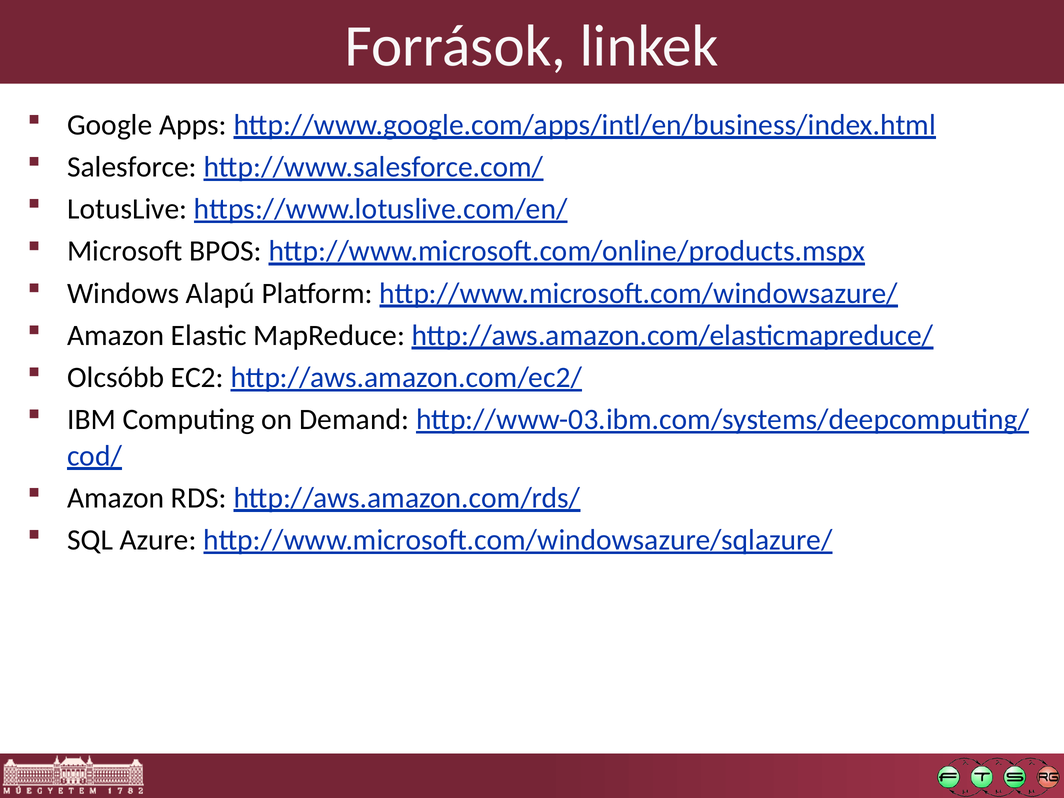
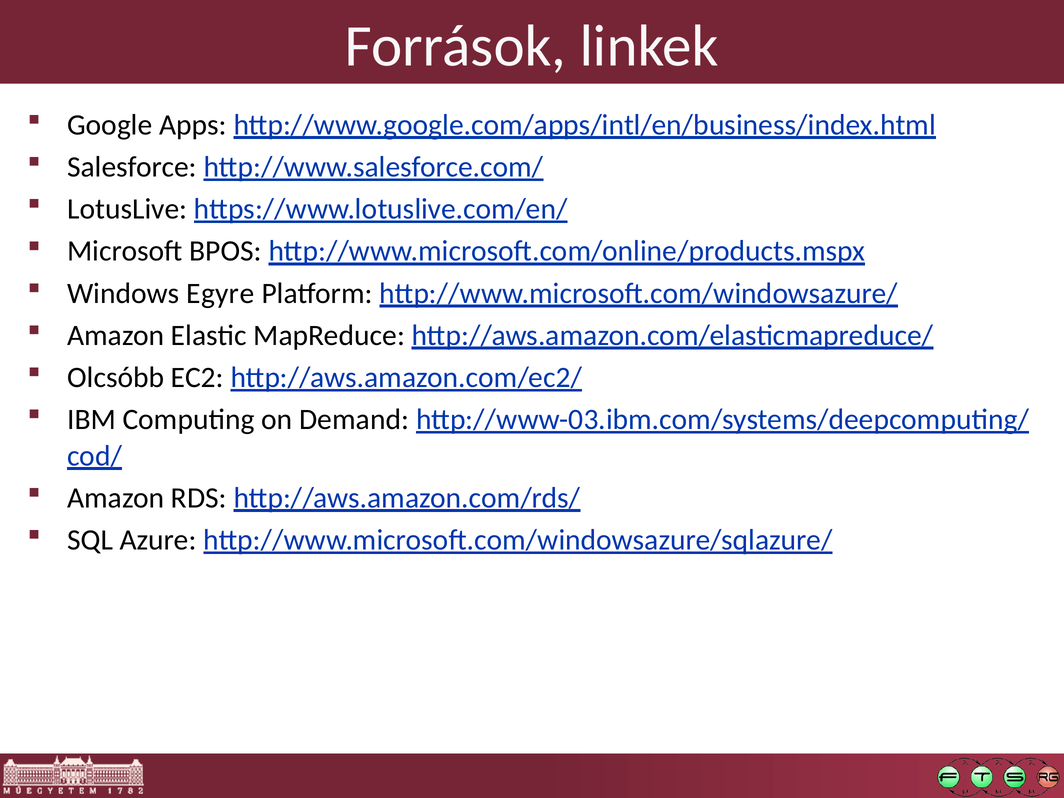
Alapú: Alapú -> Egyre
